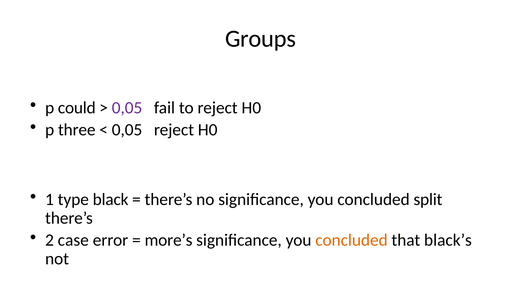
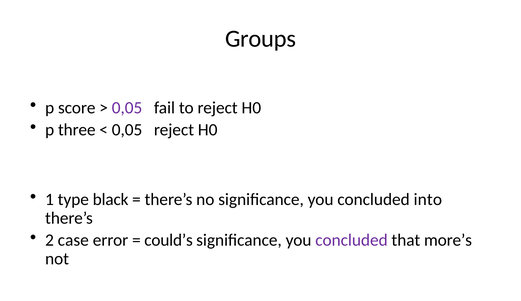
could: could -> score
split: split -> into
more’s: more’s -> could’s
concluded at (351, 240) colour: orange -> purple
black’s: black’s -> more’s
